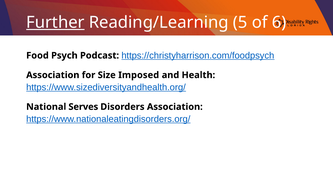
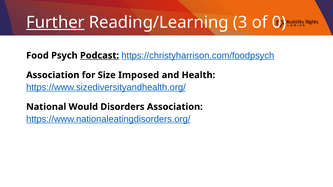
5: 5 -> 3
6: 6 -> 0
Podcast underline: none -> present
Serves: Serves -> Would
